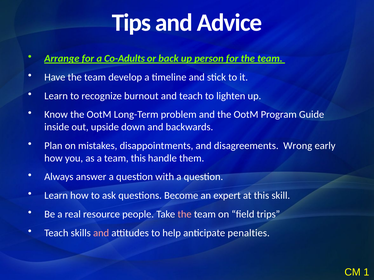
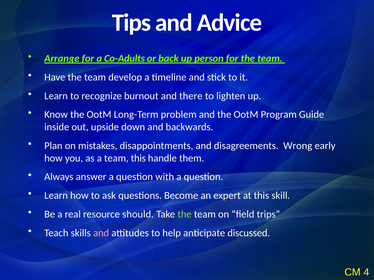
and teach: teach -> there
people: people -> should
the at (185, 215) colour: pink -> light green
penalties: penalties -> discussed
1: 1 -> 4
